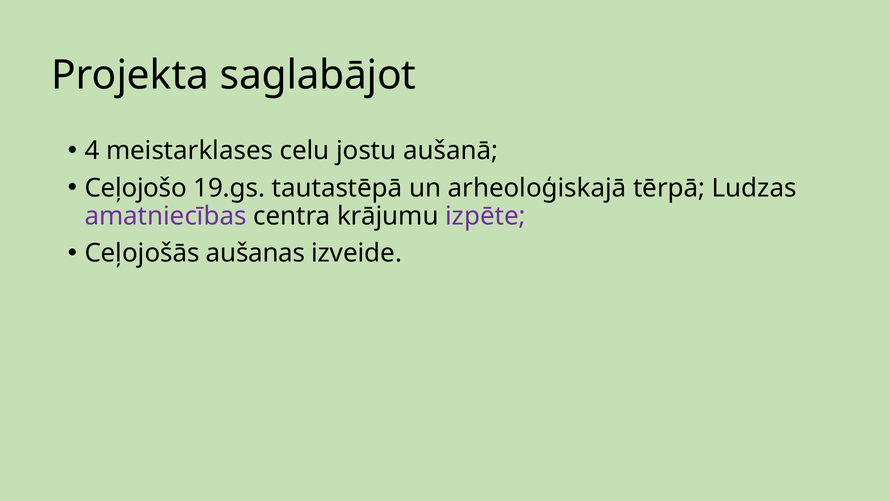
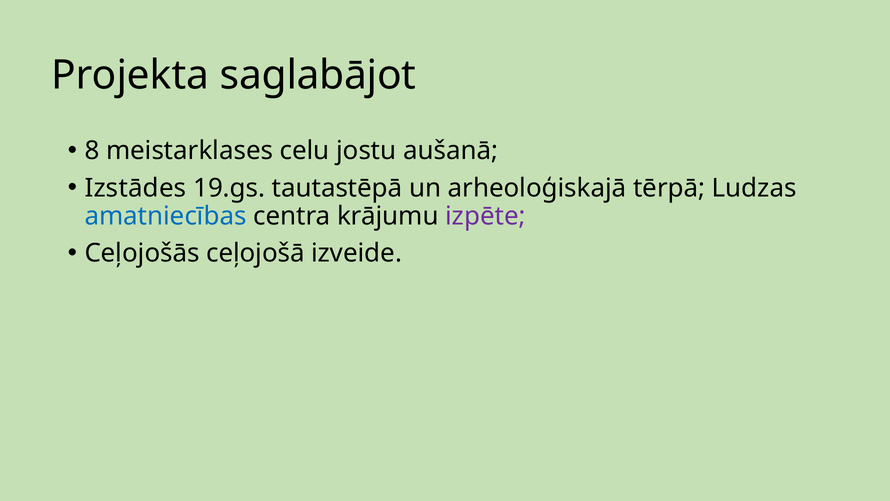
4: 4 -> 8
Ceļojošo: Ceļojošo -> Izstādes
amatniecības colour: purple -> blue
aušanas: aušanas -> ceļojošā
